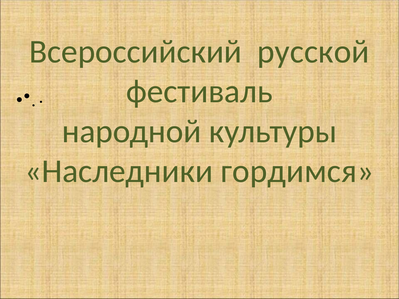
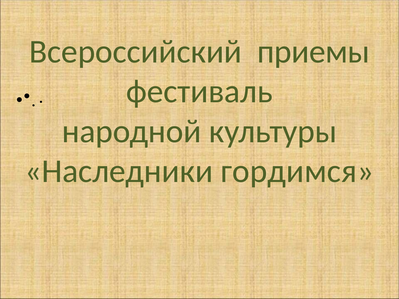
русской: русской -> приемы
